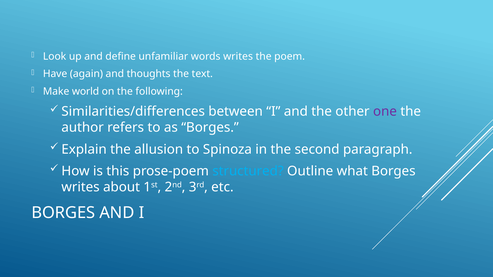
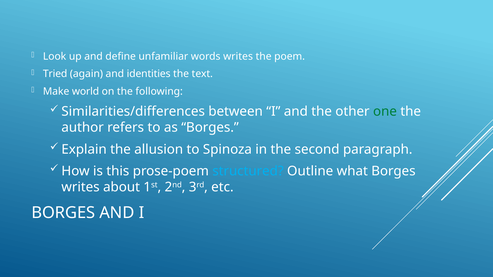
Have: Have -> Tried
thoughts: thoughts -> identities
one colour: purple -> green
